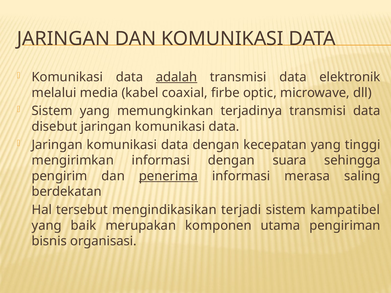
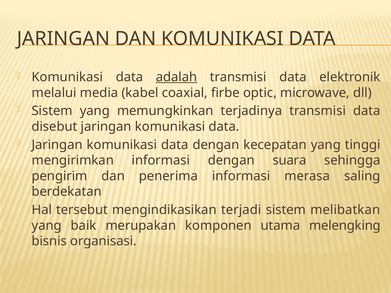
penerima underline: present -> none
kampatibel: kampatibel -> melibatkan
pengiriman: pengiriman -> melengking
